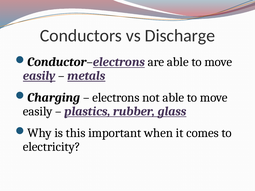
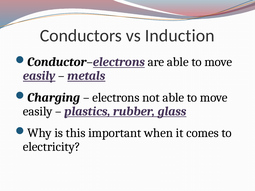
Discharge: Discharge -> Induction
